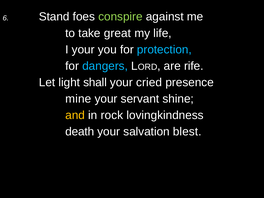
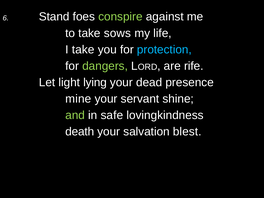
great: great -> sows
I your: your -> take
dangers colour: light blue -> light green
shall: shall -> lying
cried: cried -> dead
and colour: yellow -> light green
rock: rock -> safe
